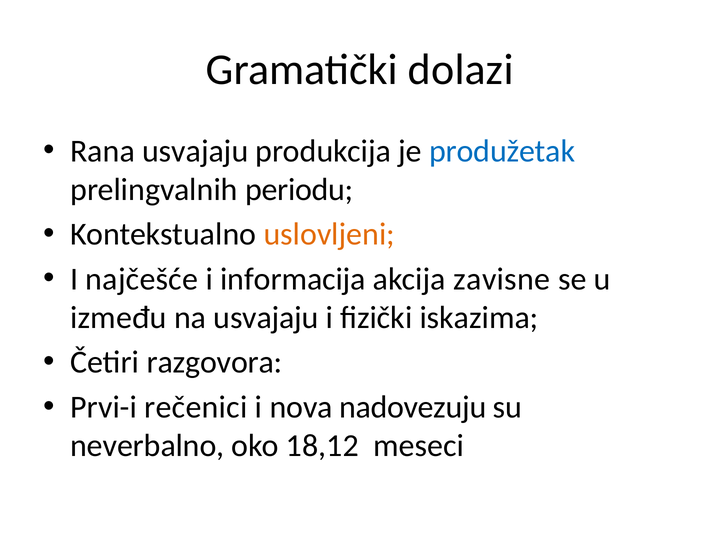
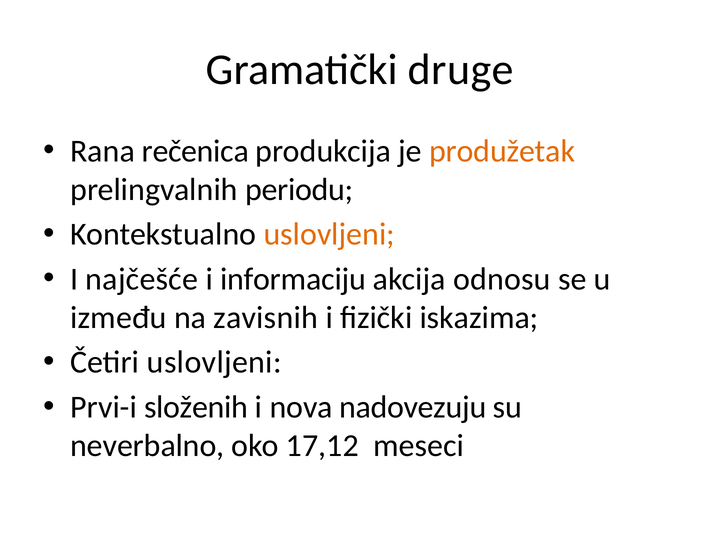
dolazi: dolazi -> druge
Rana usvajaju: usvajaju -> rečenica
produžetak colour: blue -> orange
informacija: informacija -> informaciju
zavisne: zavisne -> odnosu
na usvajaju: usvajaju -> zavisnih
Četiri razgovora: razgovora -> uslovljeni
rečenici: rečenici -> složenih
18,12: 18,12 -> 17,12
